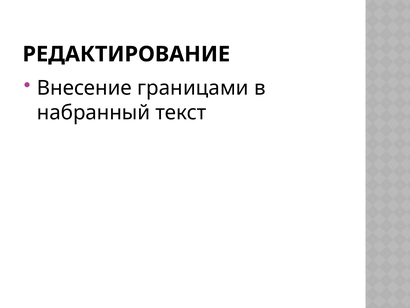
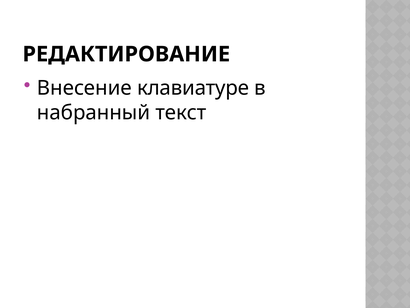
границами: границами -> клавиатуре
